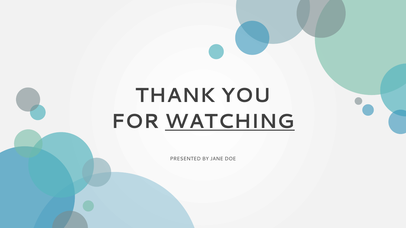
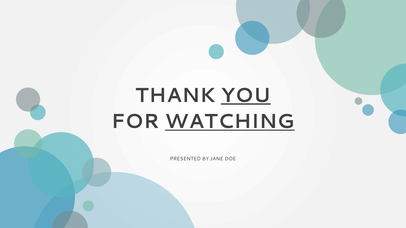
YOU underline: none -> present
